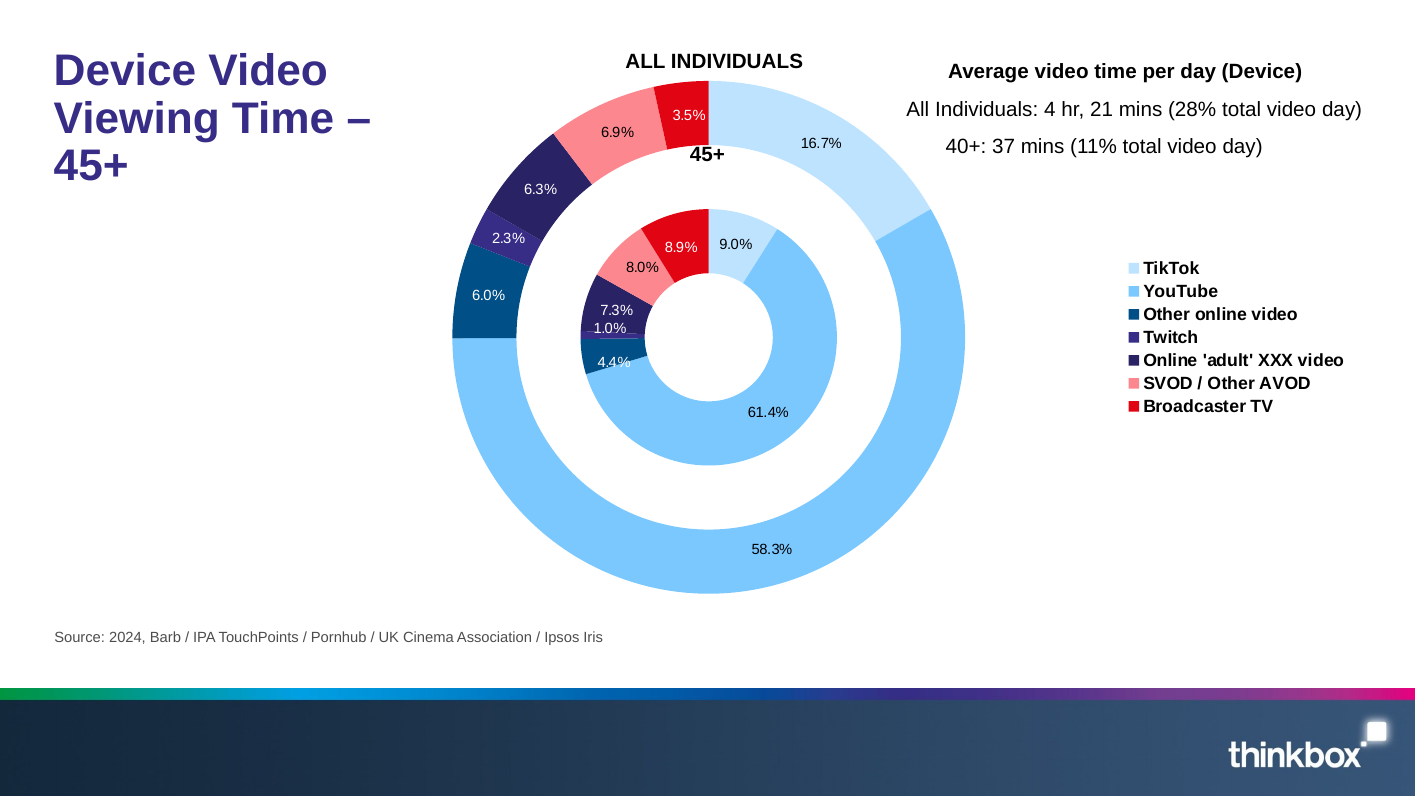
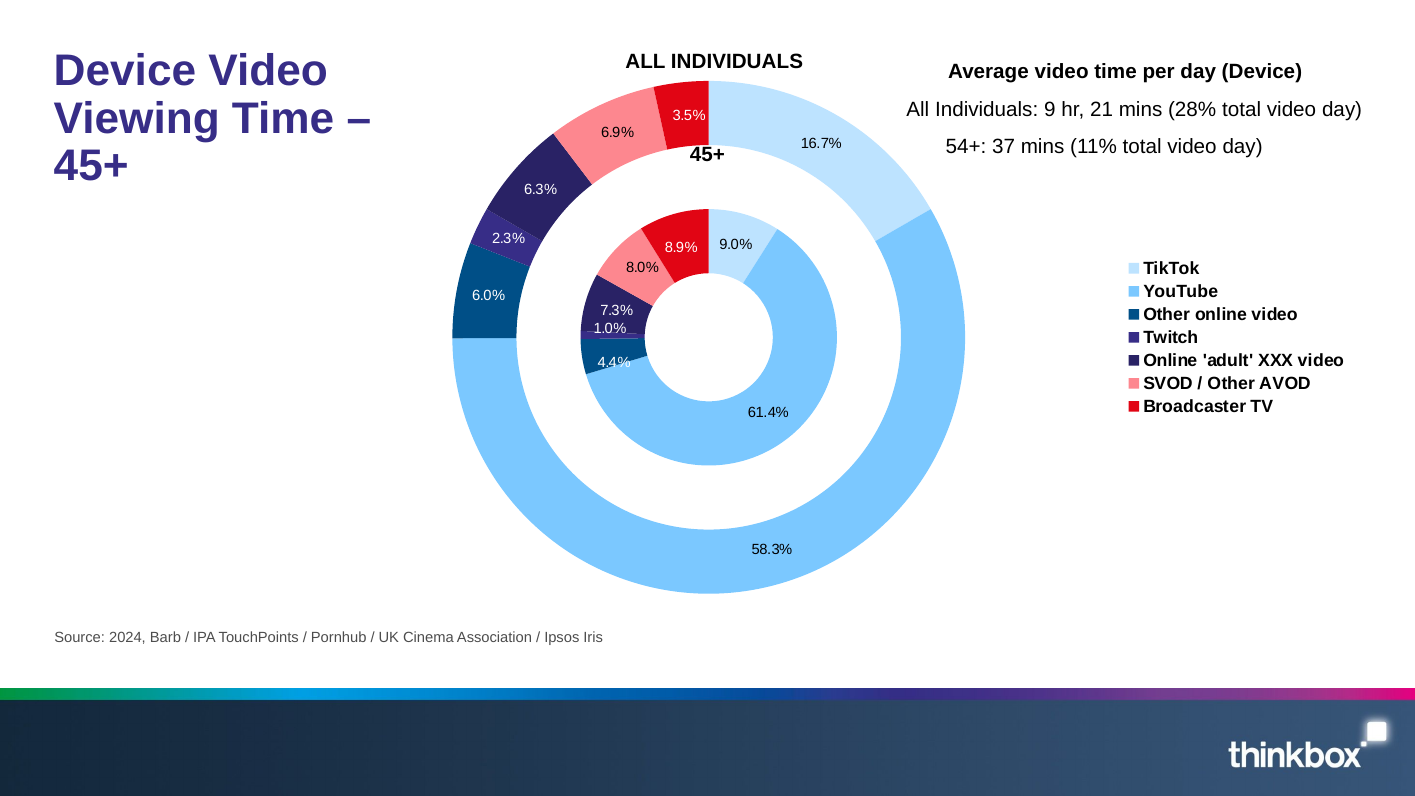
4: 4 -> 9
40+: 40+ -> 54+
